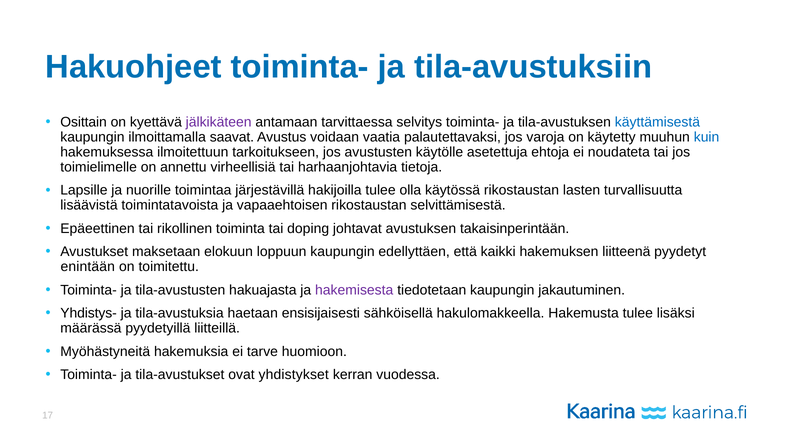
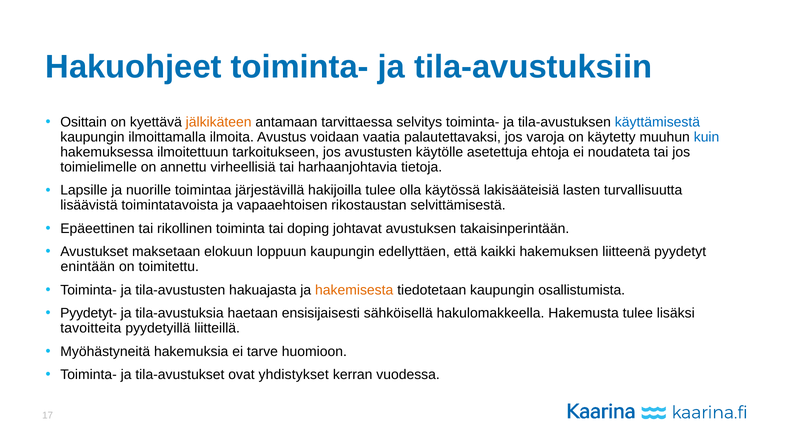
jälkikäteen colour: purple -> orange
saavat: saavat -> ilmoita
käytössä rikostaustan: rikostaustan -> lakisääteisiä
hakemisesta colour: purple -> orange
jakautuminen: jakautuminen -> osallistumista
Yhdistys-: Yhdistys- -> Pyydetyt-
määrässä: määrässä -> tavoitteita
